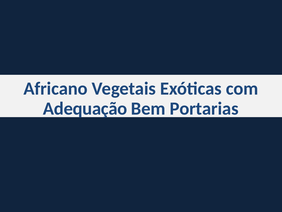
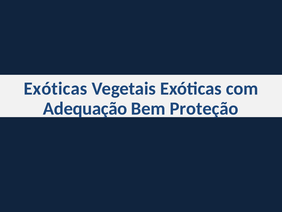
Africano at (56, 88): Africano -> Exóticas
Portarias: Portarias -> Proteção
